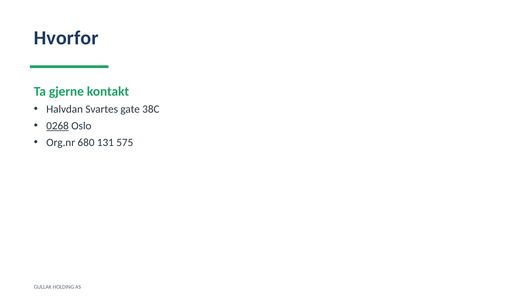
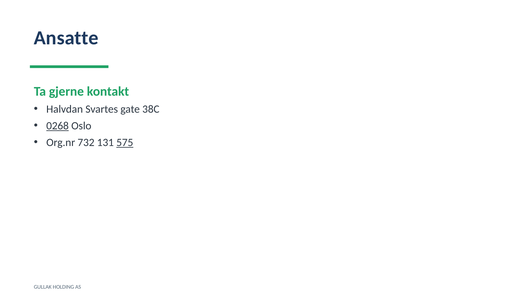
Hvorfor: Hvorfor -> Ansatte
680: 680 -> 732
575 underline: none -> present
